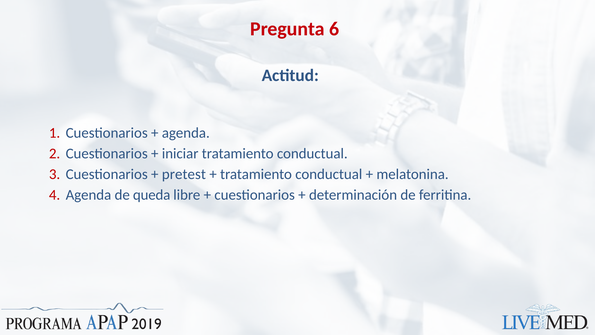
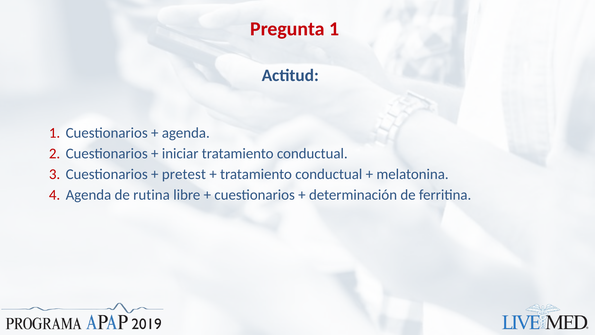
Pregunta 6: 6 -> 1
queda: queda -> rutina
